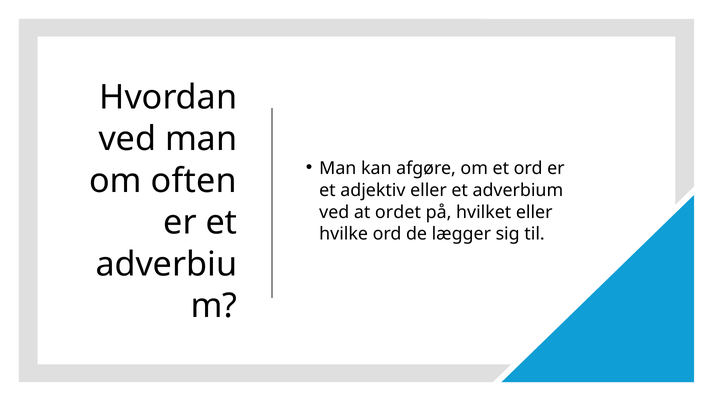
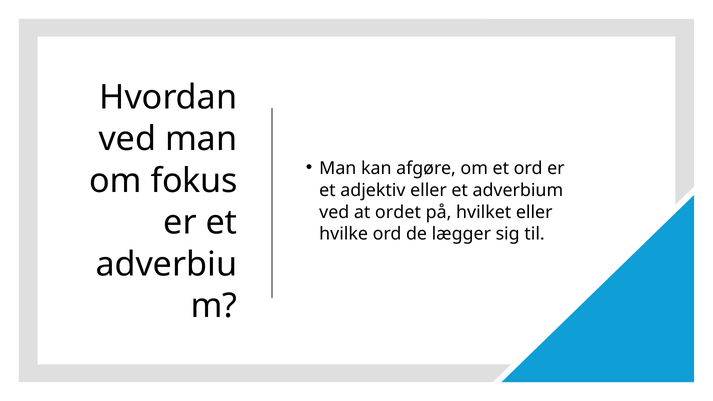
often: often -> fokus
